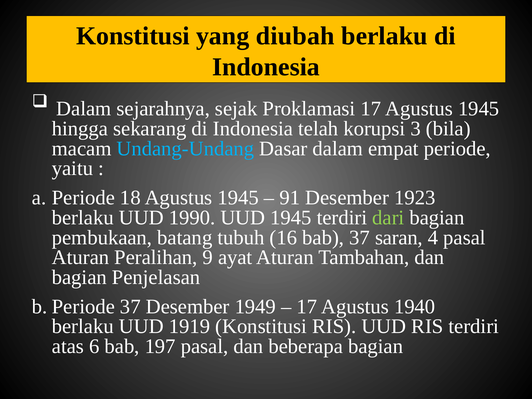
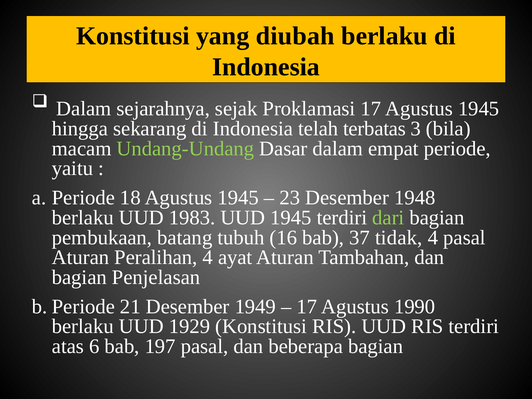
korupsi: korupsi -> terbatas
Undang-Undang colour: light blue -> light green
91: 91 -> 23
1923: 1923 -> 1948
1990: 1990 -> 1983
saran: saran -> tidak
Peralihan 9: 9 -> 4
37 at (130, 307): 37 -> 21
1940: 1940 -> 1990
1919: 1919 -> 1929
